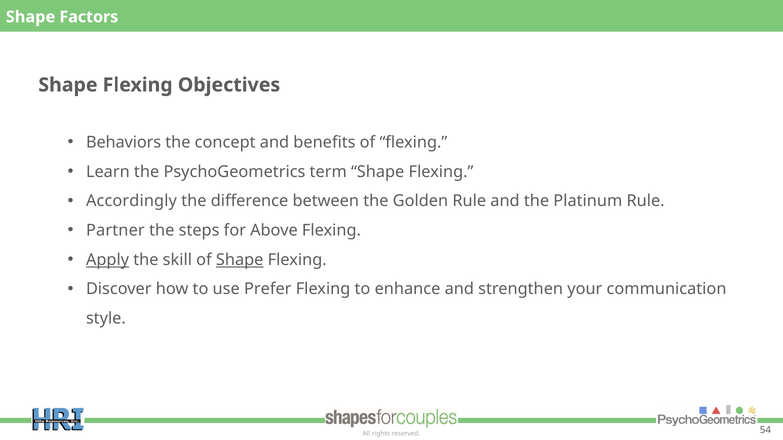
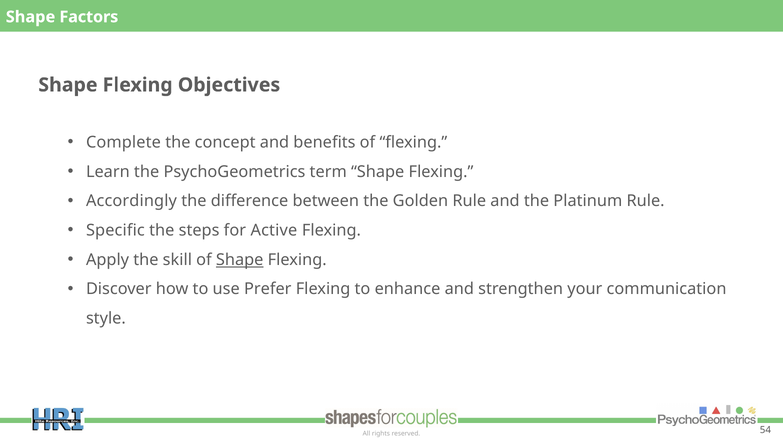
Behaviors: Behaviors -> Complete
Partner: Partner -> Specific
Above: Above -> Active
Apply underline: present -> none
